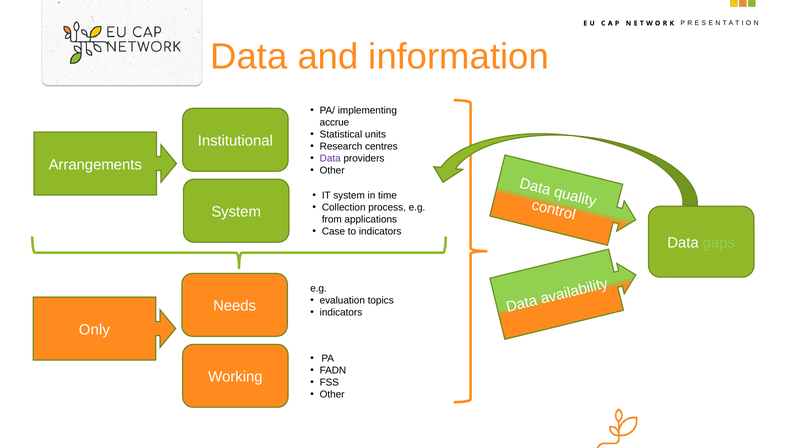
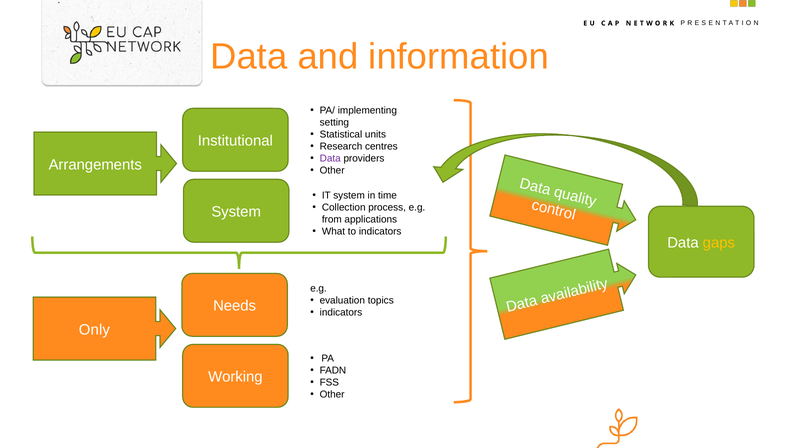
accrue: accrue -> setting
Case: Case -> What
gaps colour: light green -> yellow
